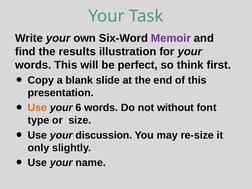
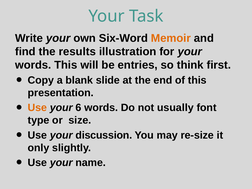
Memoir colour: purple -> orange
perfect: perfect -> entries
without: without -> usually
